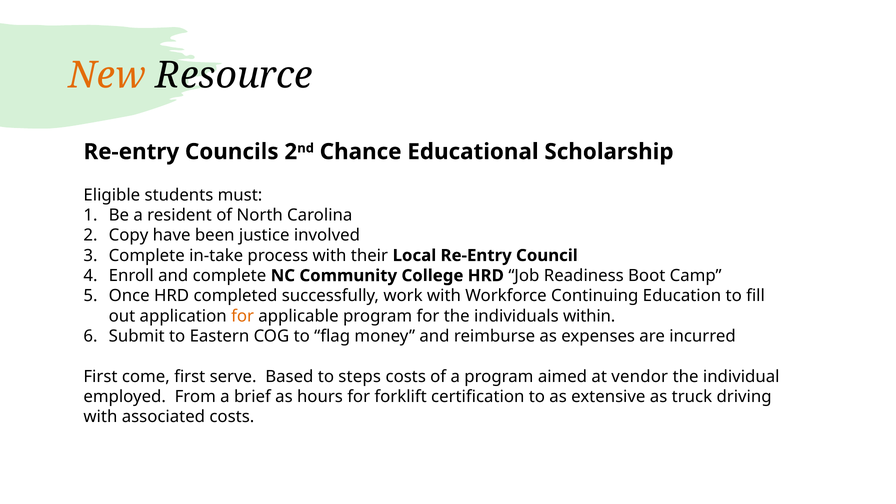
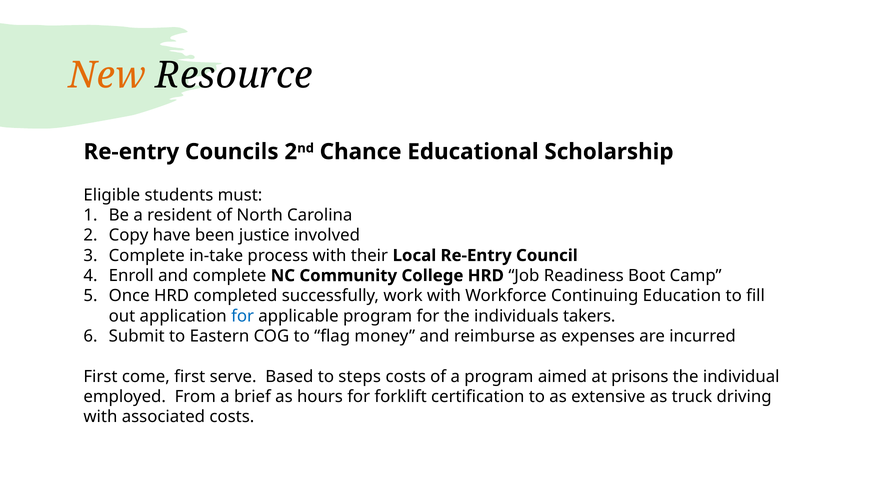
for at (243, 316) colour: orange -> blue
within: within -> takers
vendor: vendor -> prisons
